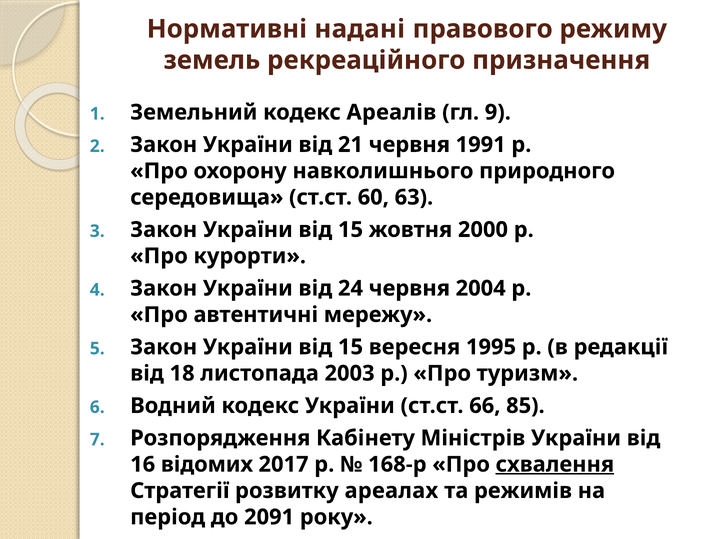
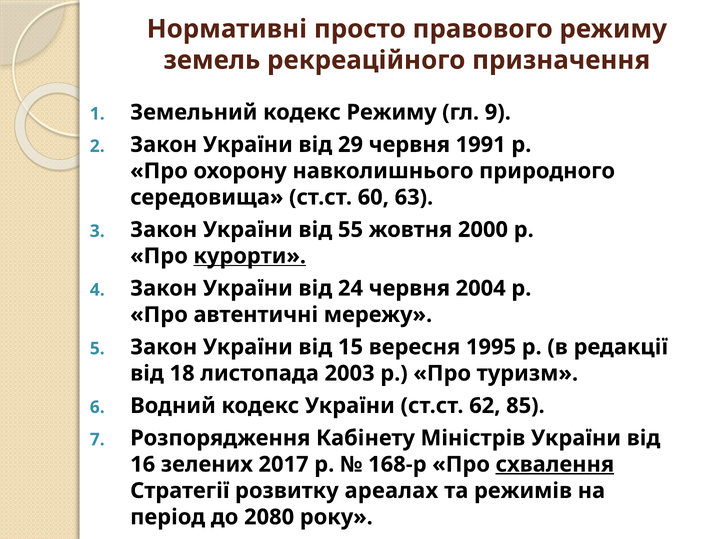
надані: надані -> просто
кодекс Ареалів: Ареалів -> Режиму
21: 21 -> 29
15 at (350, 229): 15 -> 55
курорти underline: none -> present
66: 66 -> 62
відомих: відомих -> зелених
2091: 2091 -> 2080
